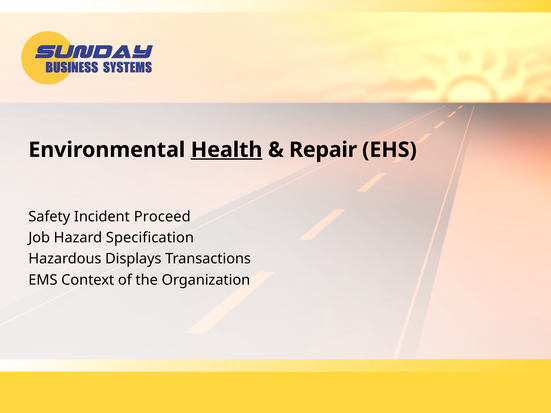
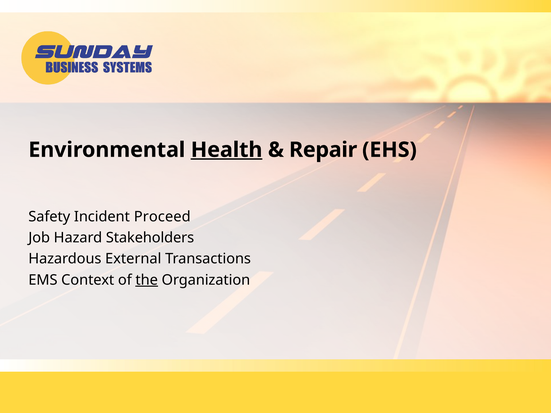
Specification: Specification -> Stakeholders
Displays: Displays -> External
the underline: none -> present
